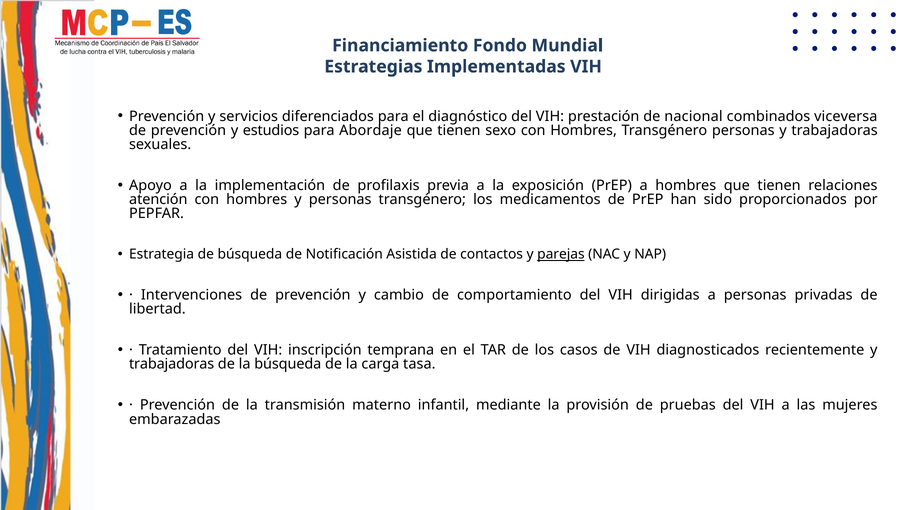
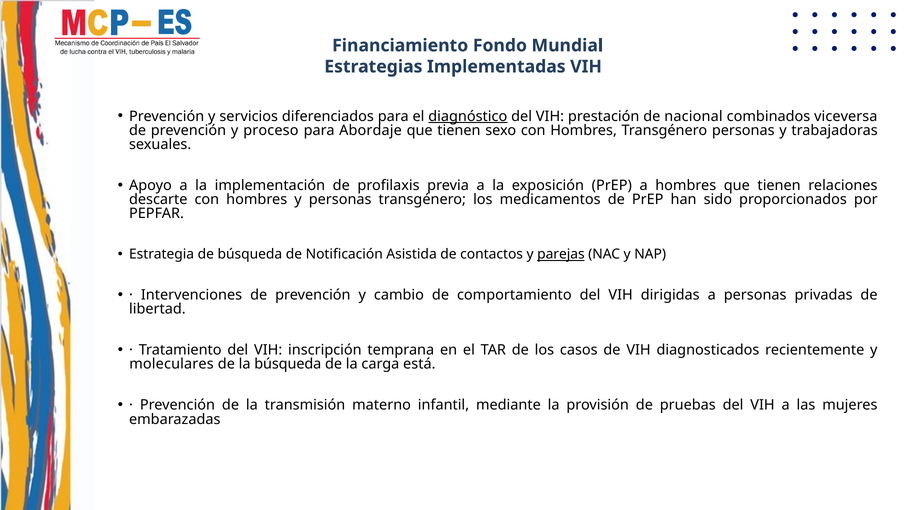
diagnóstico underline: none -> present
estudios: estudios -> proceso
atención: atención -> descarte
trabajadoras at (172, 364): trabajadoras -> moleculares
tasa: tasa -> está
